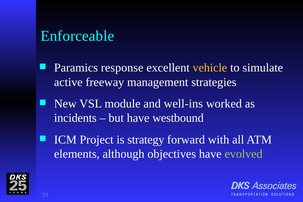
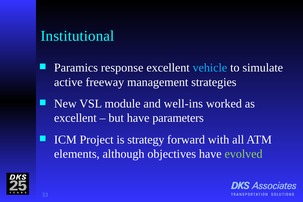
Enforceable: Enforceable -> Institutional
vehicle colour: yellow -> light blue
incidents at (75, 118): incidents -> excellent
westbound: westbound -> parameters
